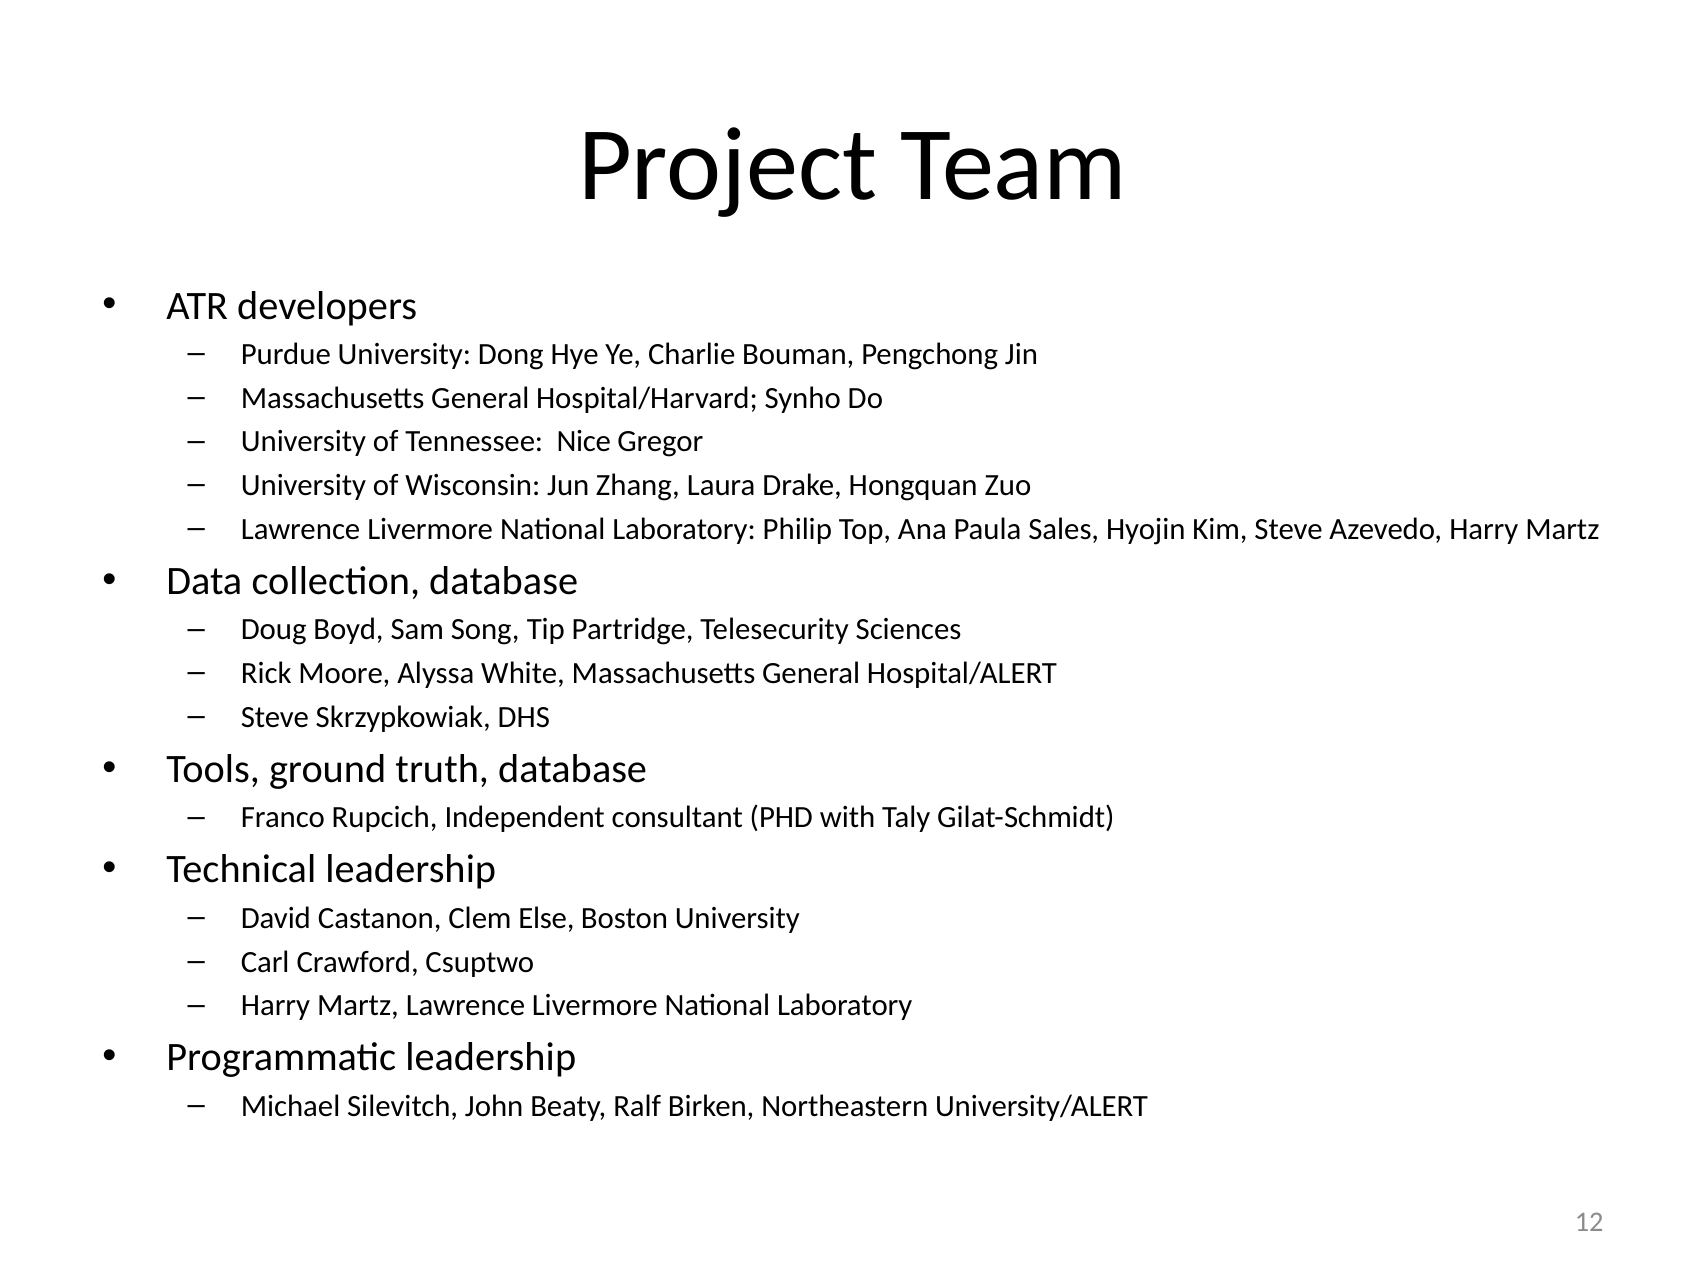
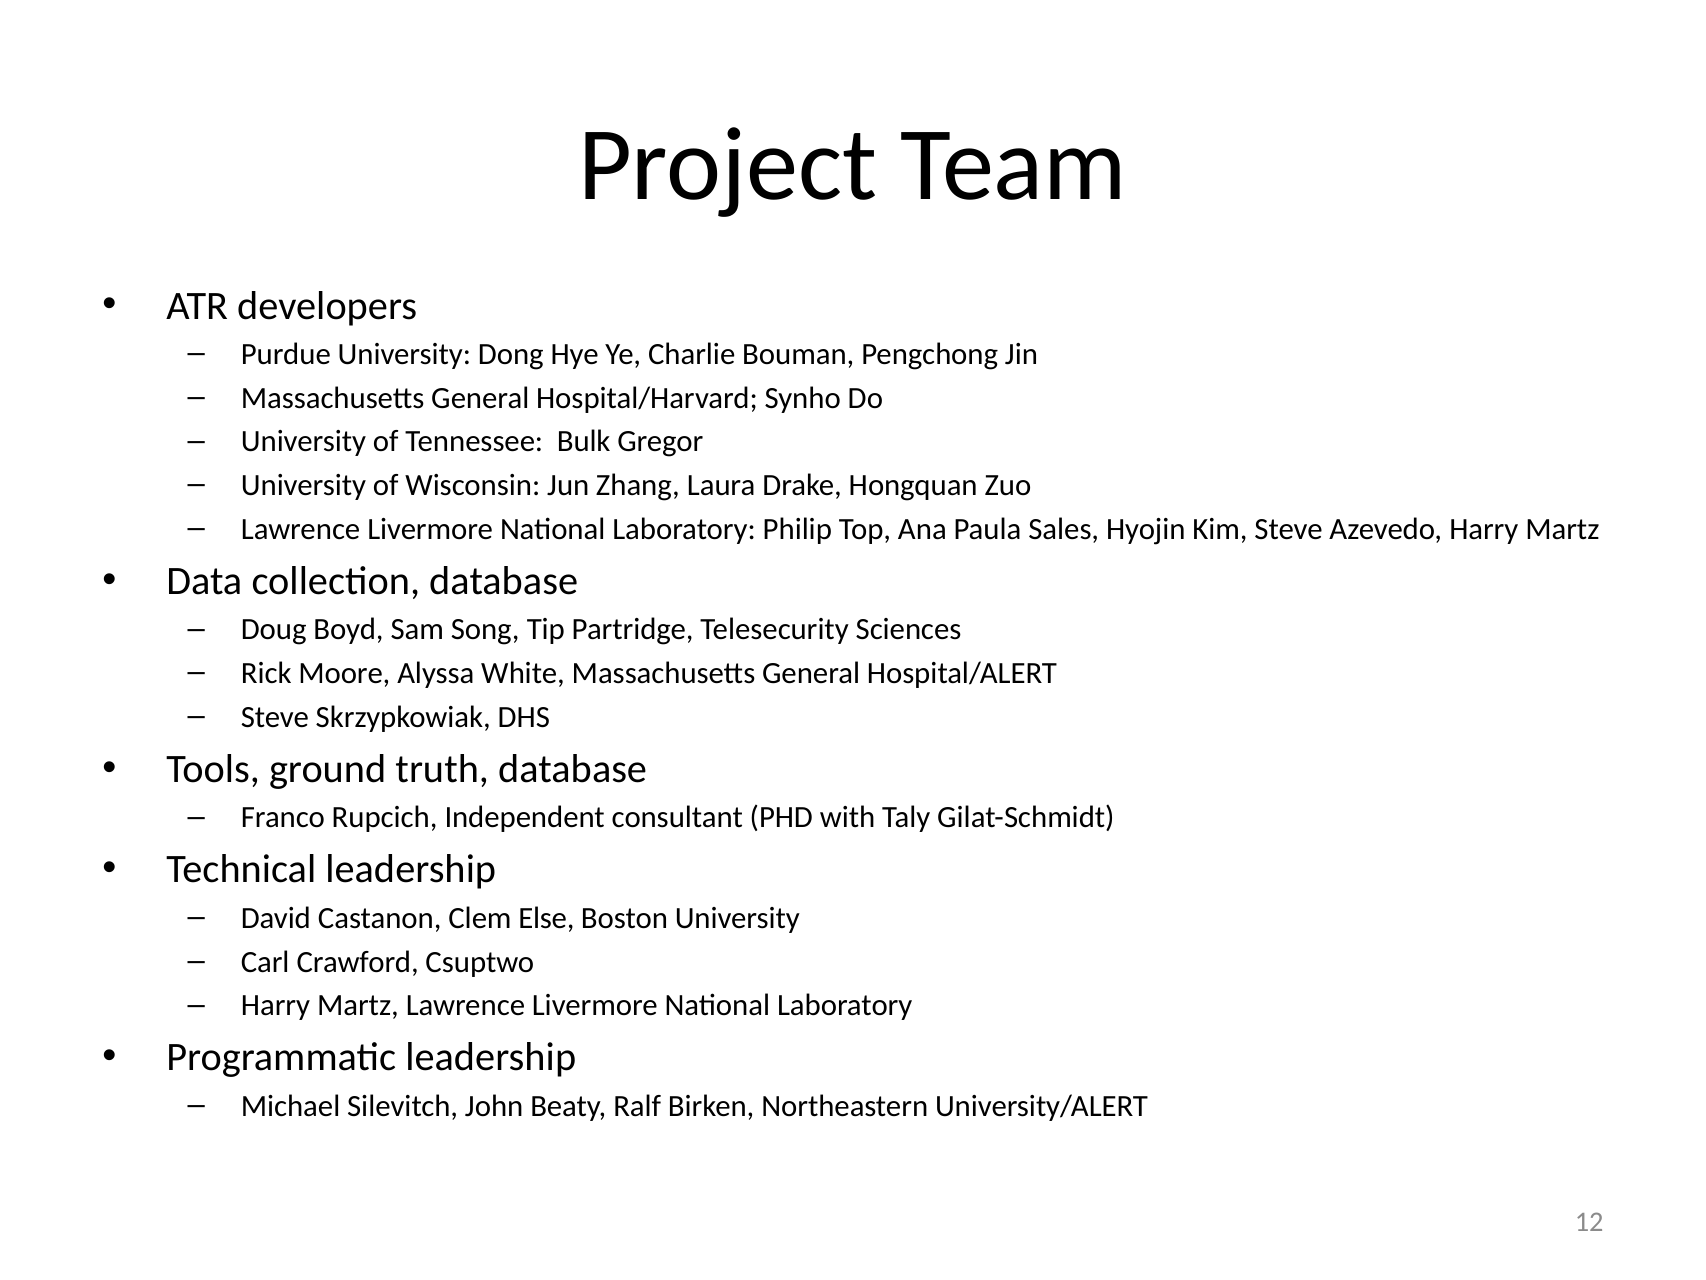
Nice: Nice -> Bulk
